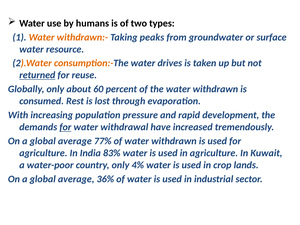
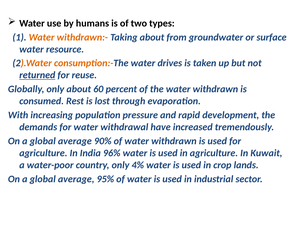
Taking peaks: peaks -> about
for at (65, 127) underline: present -> none
77%: 77% -> 90%
83%: 83% -> 96%
36%: 36% -> 95%
